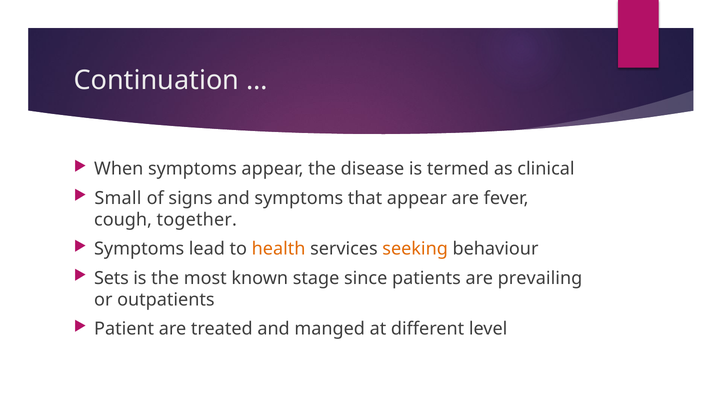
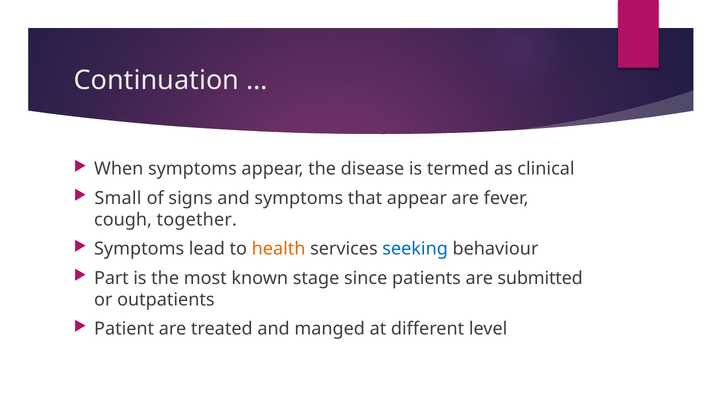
seeking colour: orange -> blue
Sets: Sets -> Part
prevailing: prevailing -> submitted
